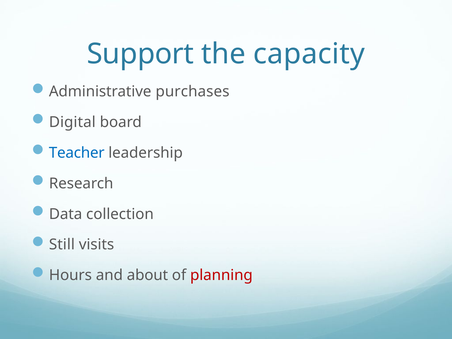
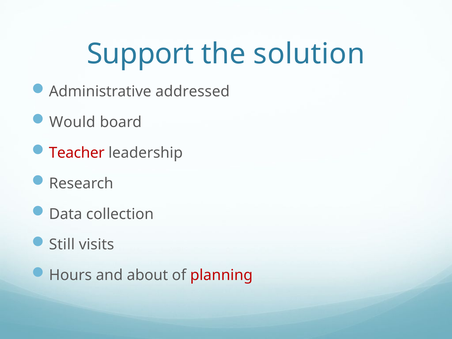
capacity: capacity -> solution
purchases: purchases -> addressed
Digital: Digital -> Would
Teacher colour: blue -> red
